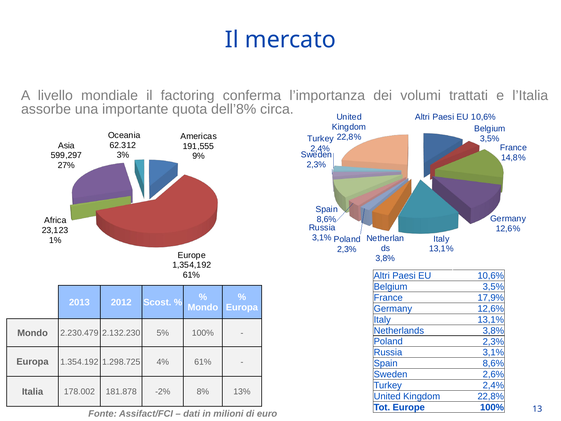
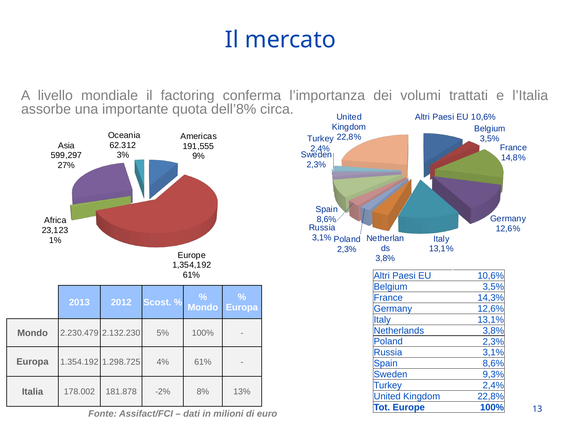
17,9%: 17,9% -> 14,3%
2,6%: 2,6% -> 9,3%
